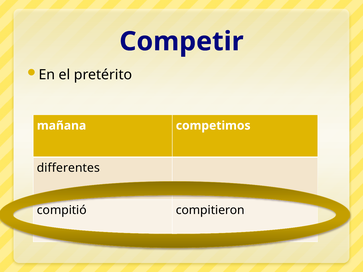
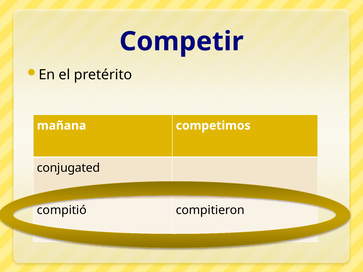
differentes: differentes -> conjugated
